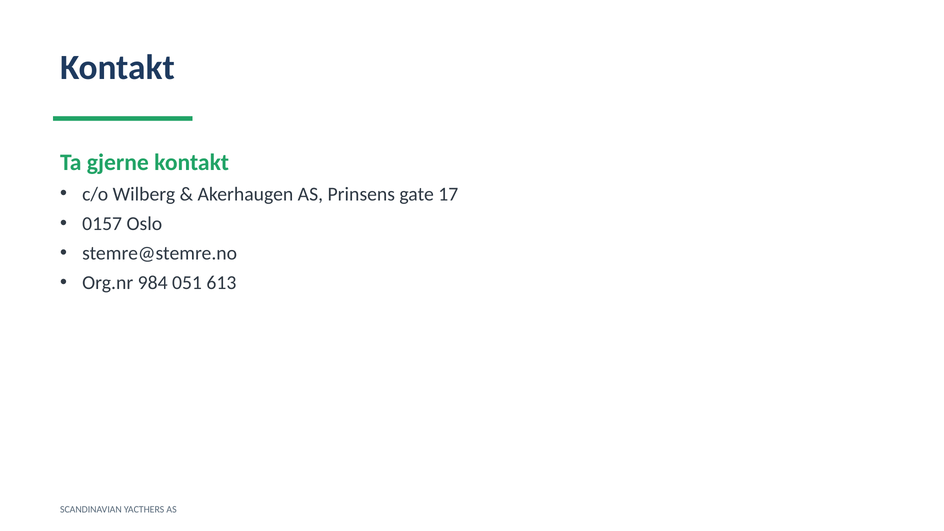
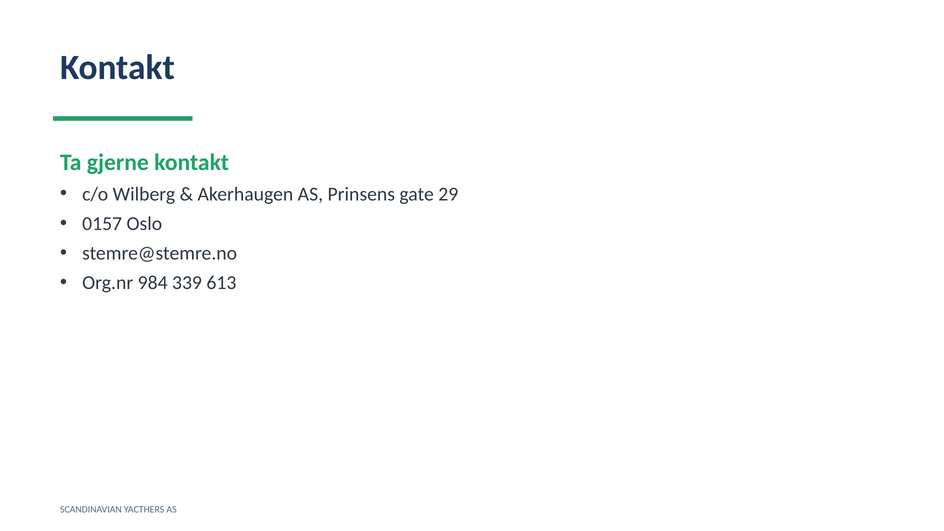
17: 17 -> 29
051: 051 -> 339
